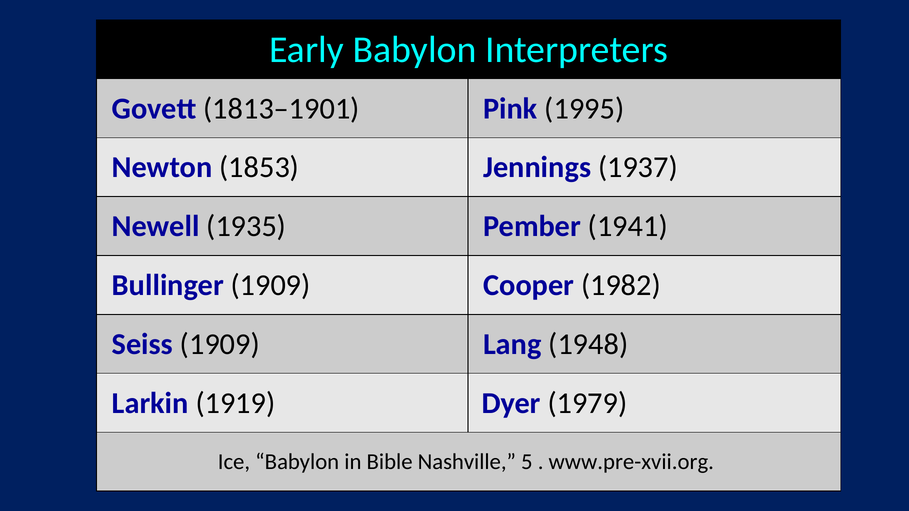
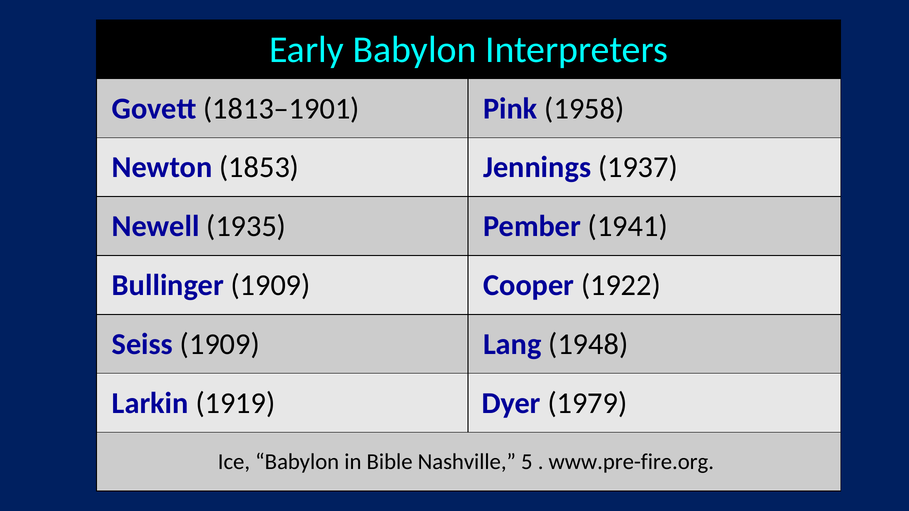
1995: 1995 -> 1958
1982: 1982 -> 1922
www.pre-xvii.org: www.pre-xvii.org -> www.pre-fire.org
